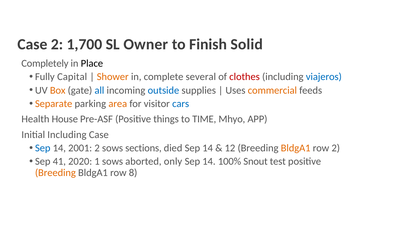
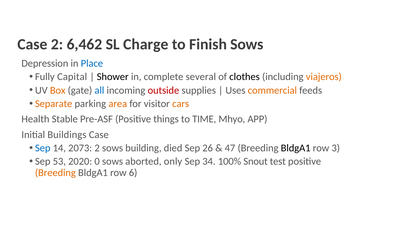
1,700: 1,700 -> 6,462
Owner: Owner -> Charge
Finish Solid: Solid -> Sows
Completely: Completely -> Depression
Place colour: black -> blue
Shower colour: orange -> black
clothes colour: red -> black
viajeros colour: blue -> orange
outside colour: blue -> red
cars colour: blue -> orange
House: House -> Stable
Initial Including: Including -> Buildings
2001: 2001 -> 2073
sections: sections -> building
died Sep 14: 14 -> 26
12: 12 -> 47
BldgA1 at (296, 148) colour: orange -> black
row 2: 2 -> 3
41: 41 -> 53
1: 1 -> 0
14 at (209, 162): 14 -> 34
8: 8 -> 6
